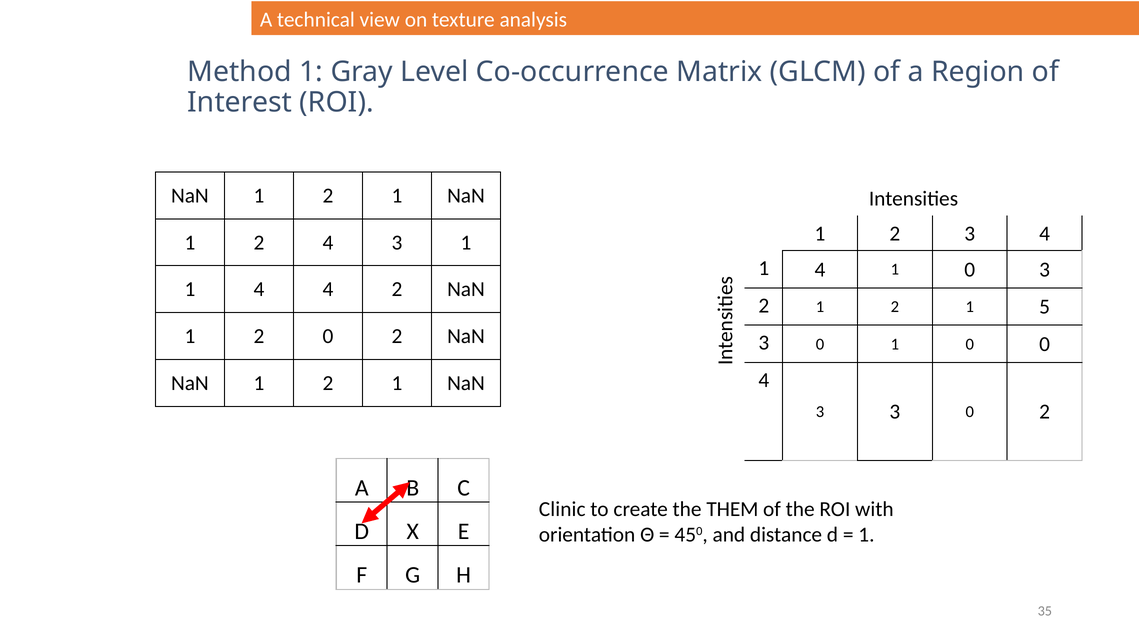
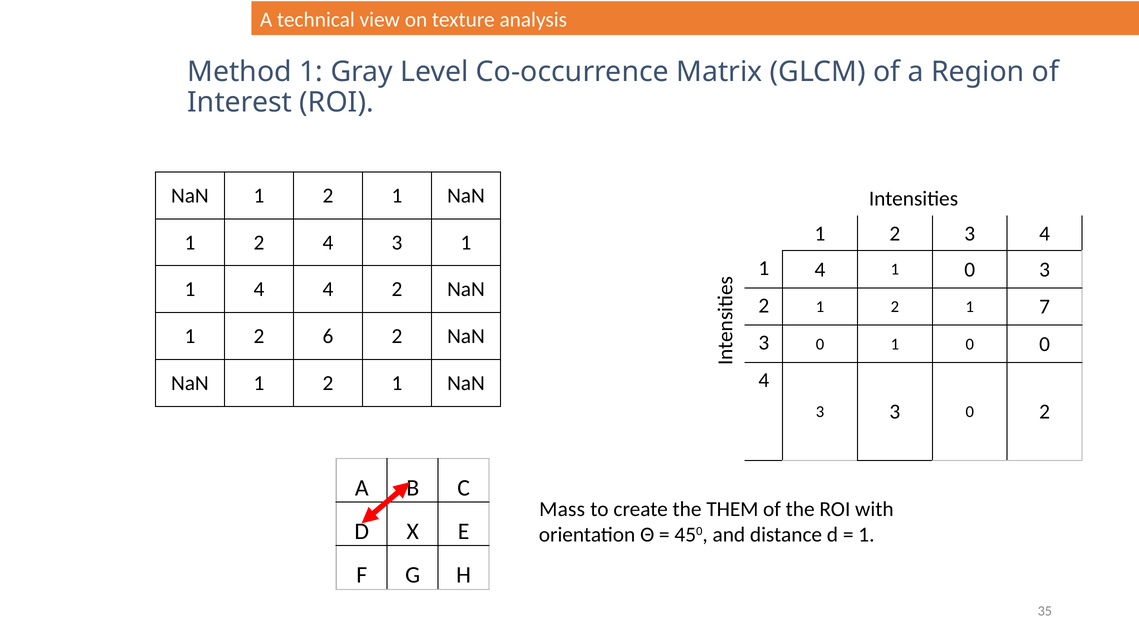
5: 5 -> 7
2 0: 0 -> 6
Clinic: Clinic -> Mass
